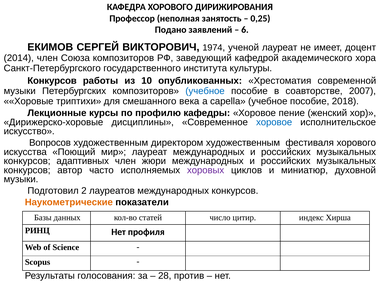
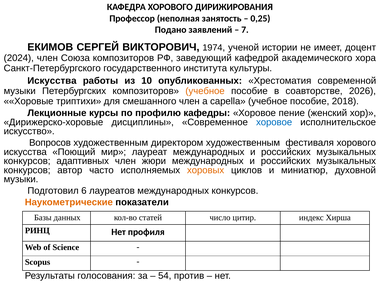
6: 6 -> 7
ученой лауреат: лауреат -> истории
2014: 2014 -> 2024
Конкурсов at (52, 81): Конкурсов -> Искусства
учебное at (205, 91) colour: blue -> orange
2007: 2007 -> 2026
смешанного века: века -> член
хоровых colour: purple -> orange
2: 2 -> 6
28: 28 -> 54
